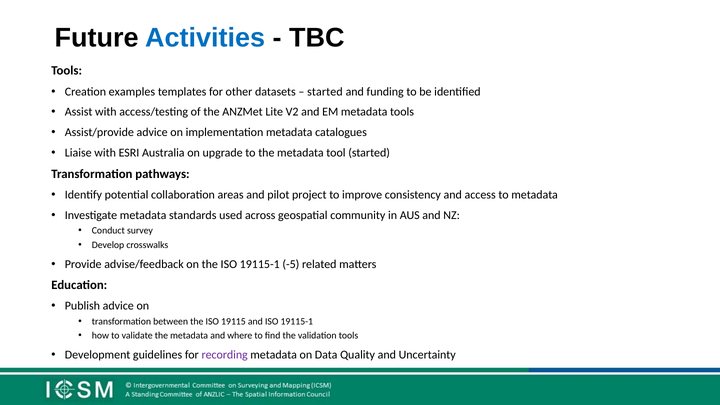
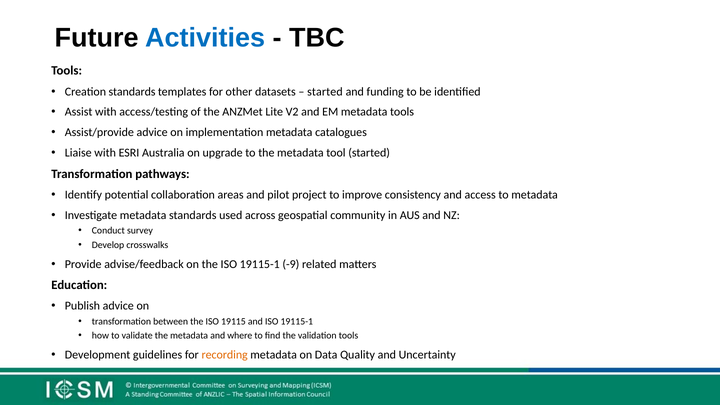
Creation examples: examples -> standards
-5: -5 -> -9
recording colour: purple -> orange
